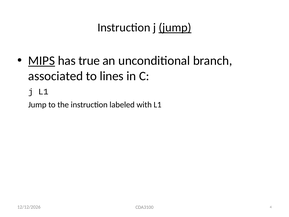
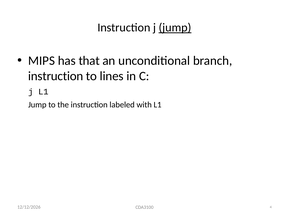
MIPS underline: present -> none
true: true -> that
associated at (56, 76): associated -> instruction
